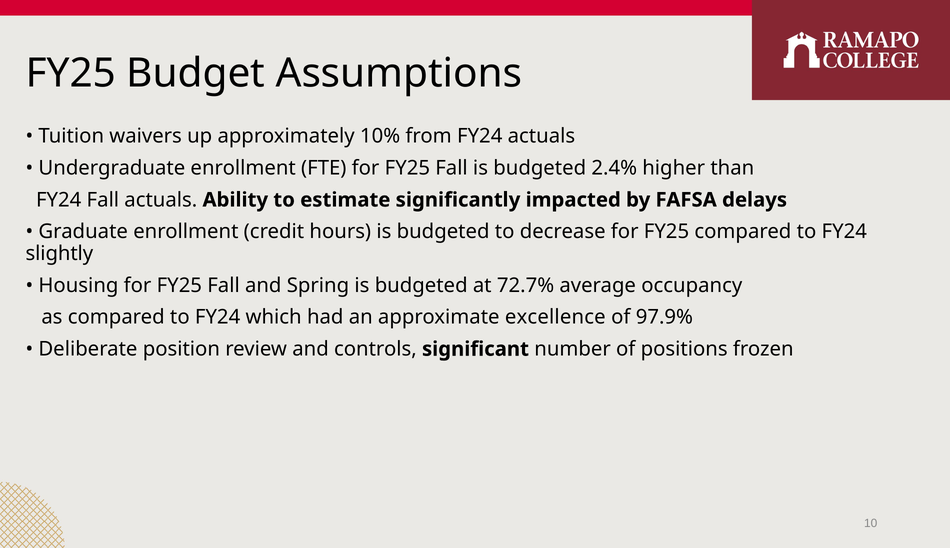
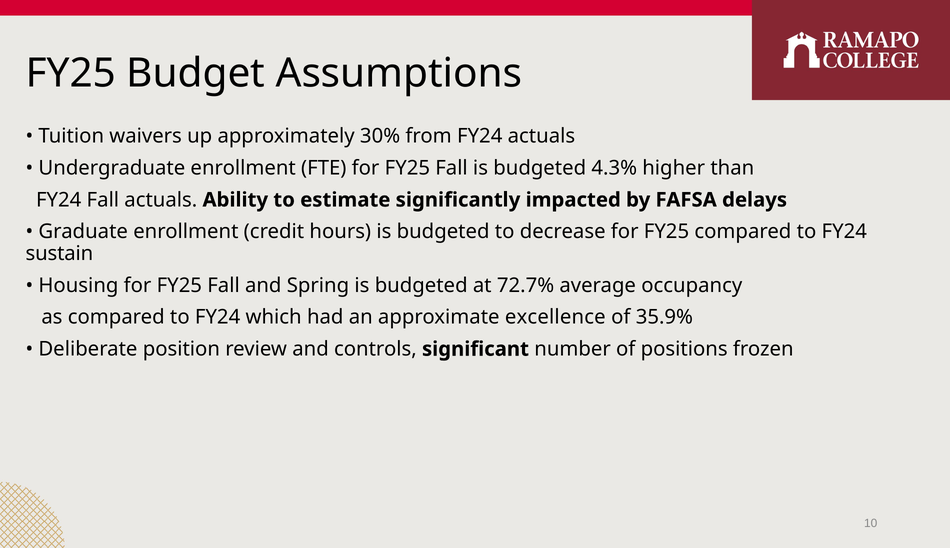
10%: 10% -> 30%
2.4%: 2.4% -> 4.3%
slightly: slightly -> sustain
97.9%: 97.9% -> 35.9%
